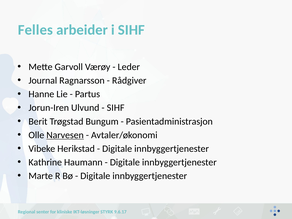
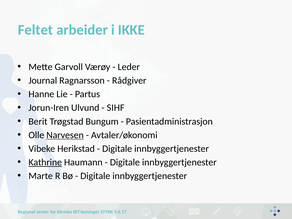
Felles: Felles -> Feltet
i SIHF: SIHF -> IKKE
Kathrine underline: none -> present
